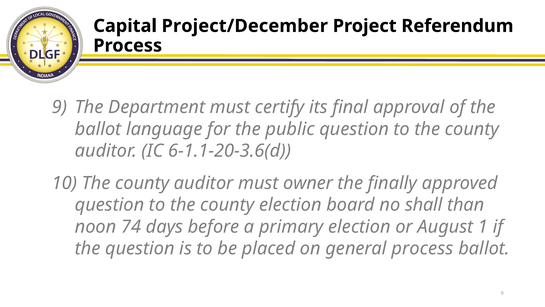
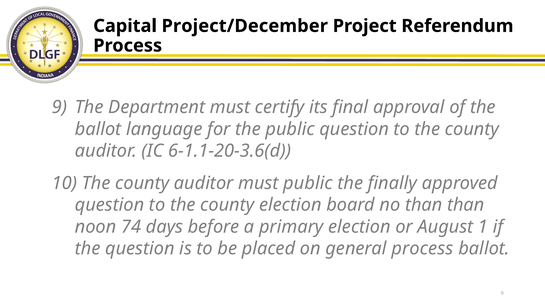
must owner: owner -> public
no shall: shall -> than
